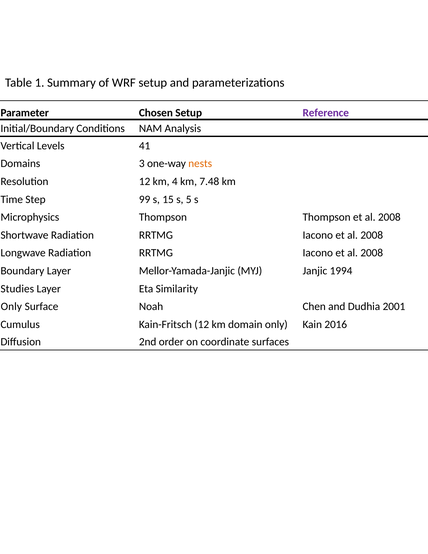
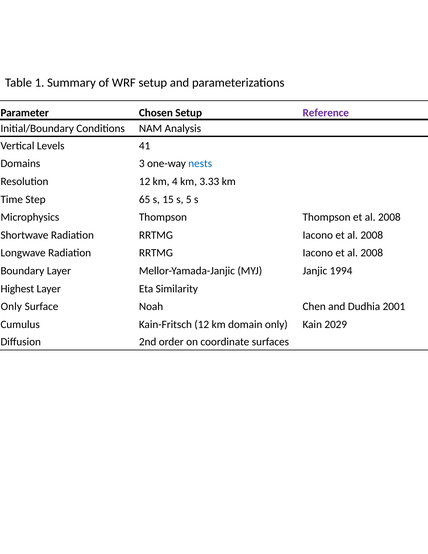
nests colour: orange -> blue
7.48: 7.48 -> 3.33
99: 99 -> 65
Studies: Studies -> Highest
2016: 2016 -> 2029
